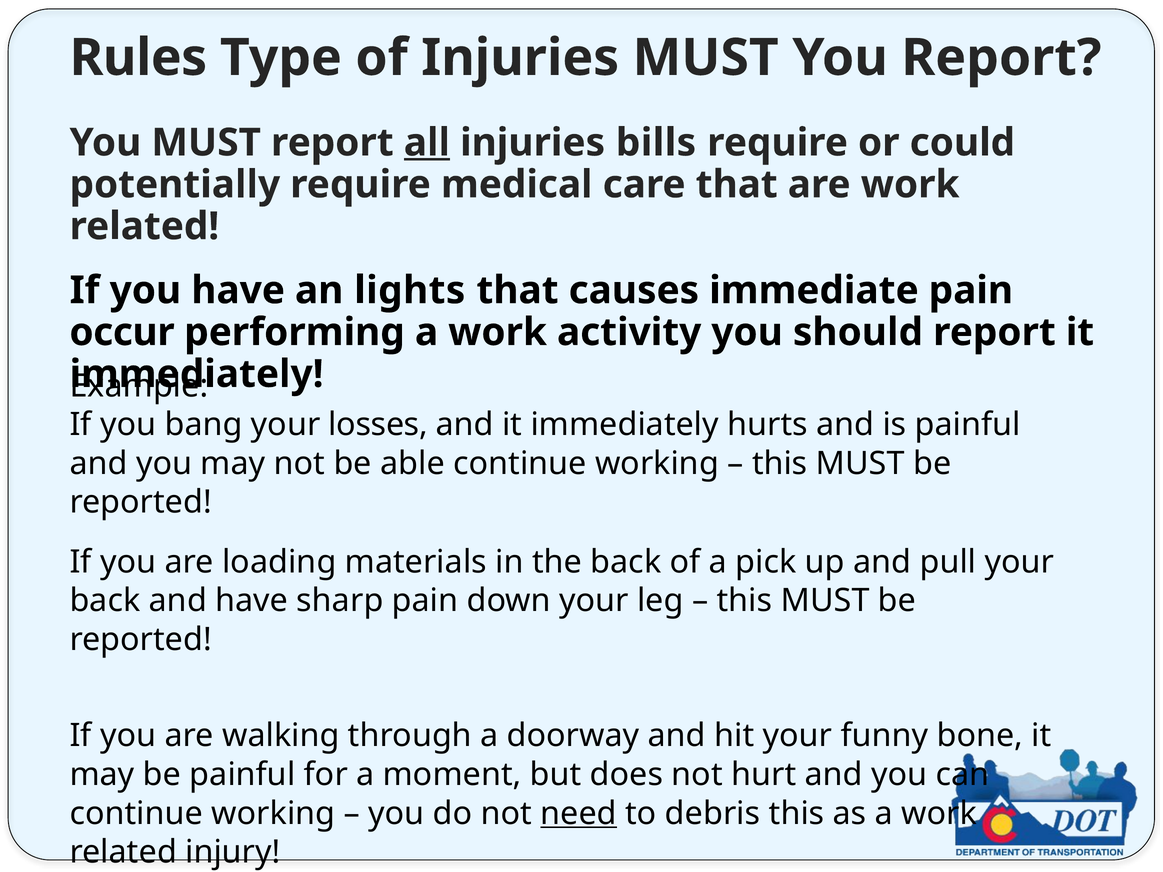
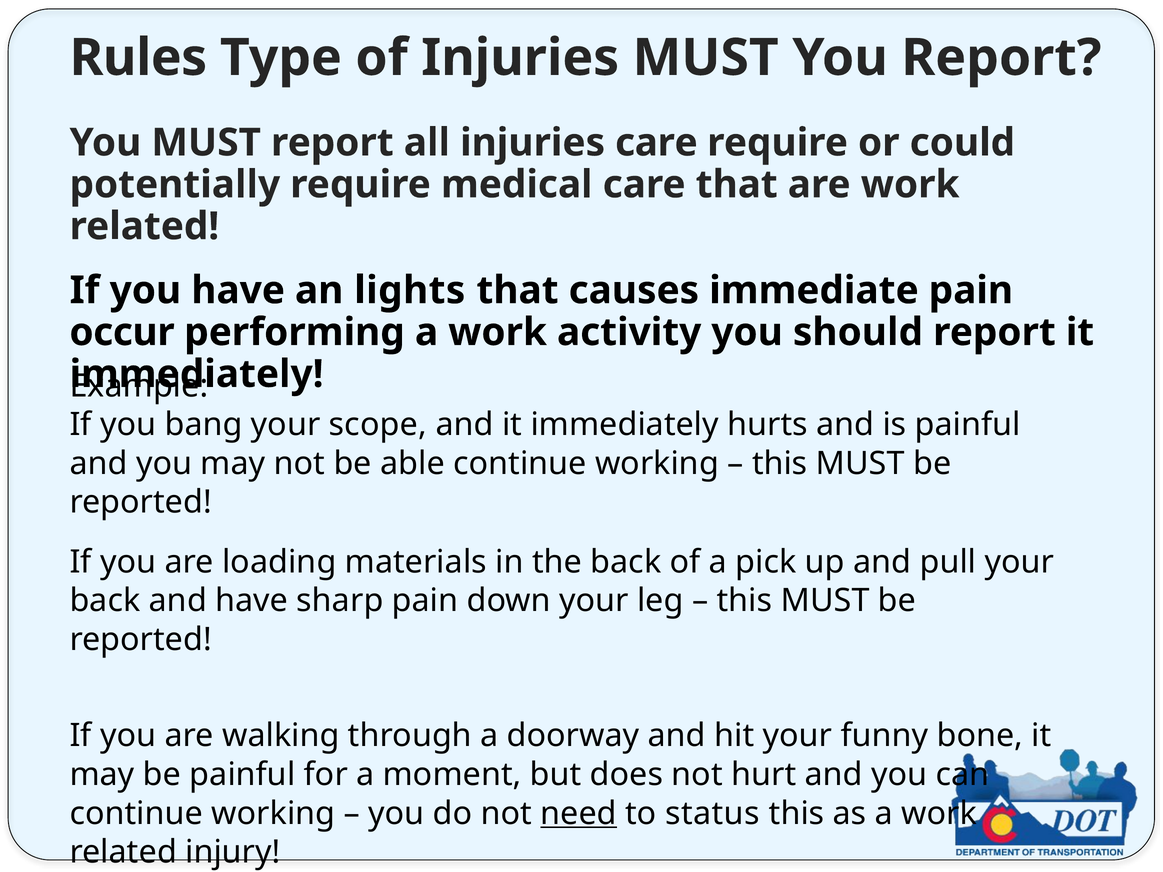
all underline: present -> none
injuries bills: bills -> care
losses: losses -> scope
debris: debris -> status
